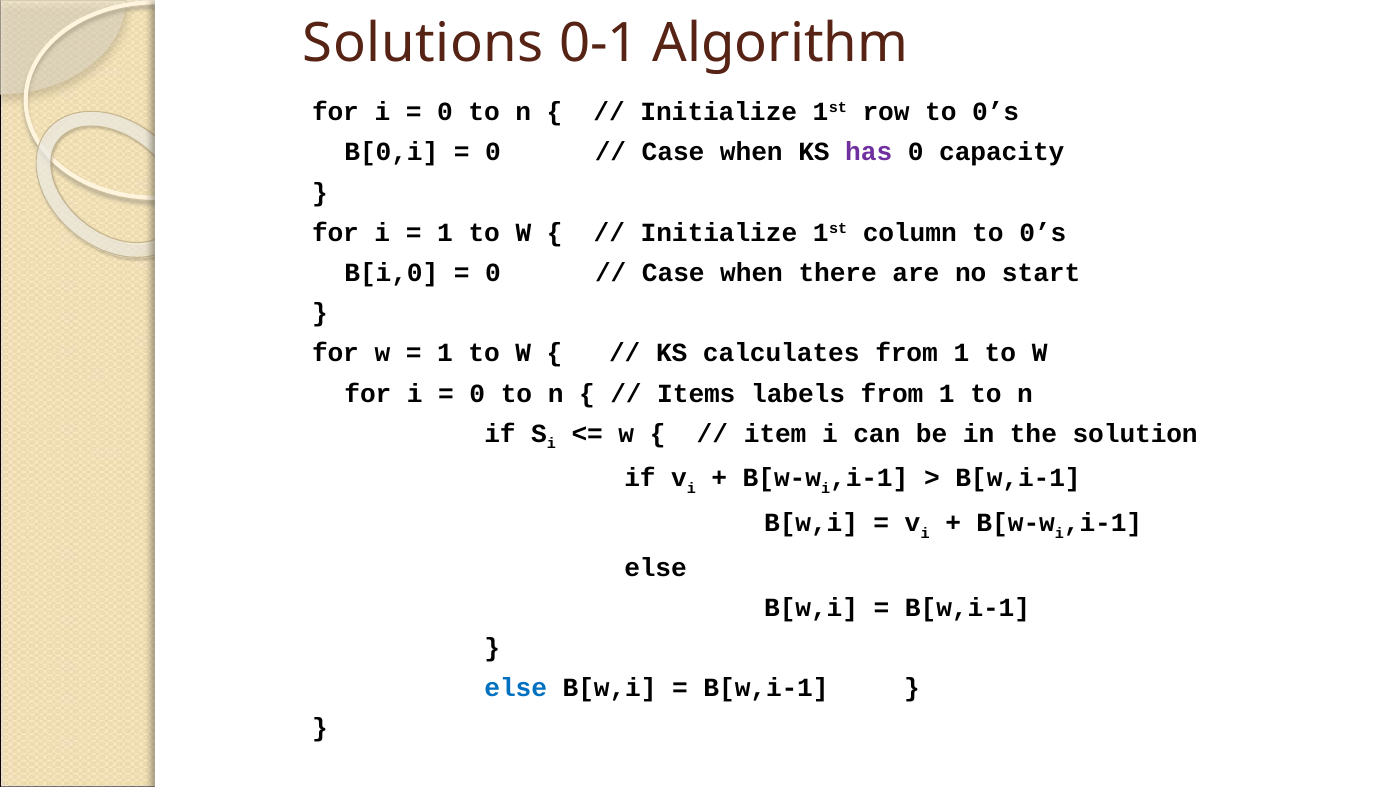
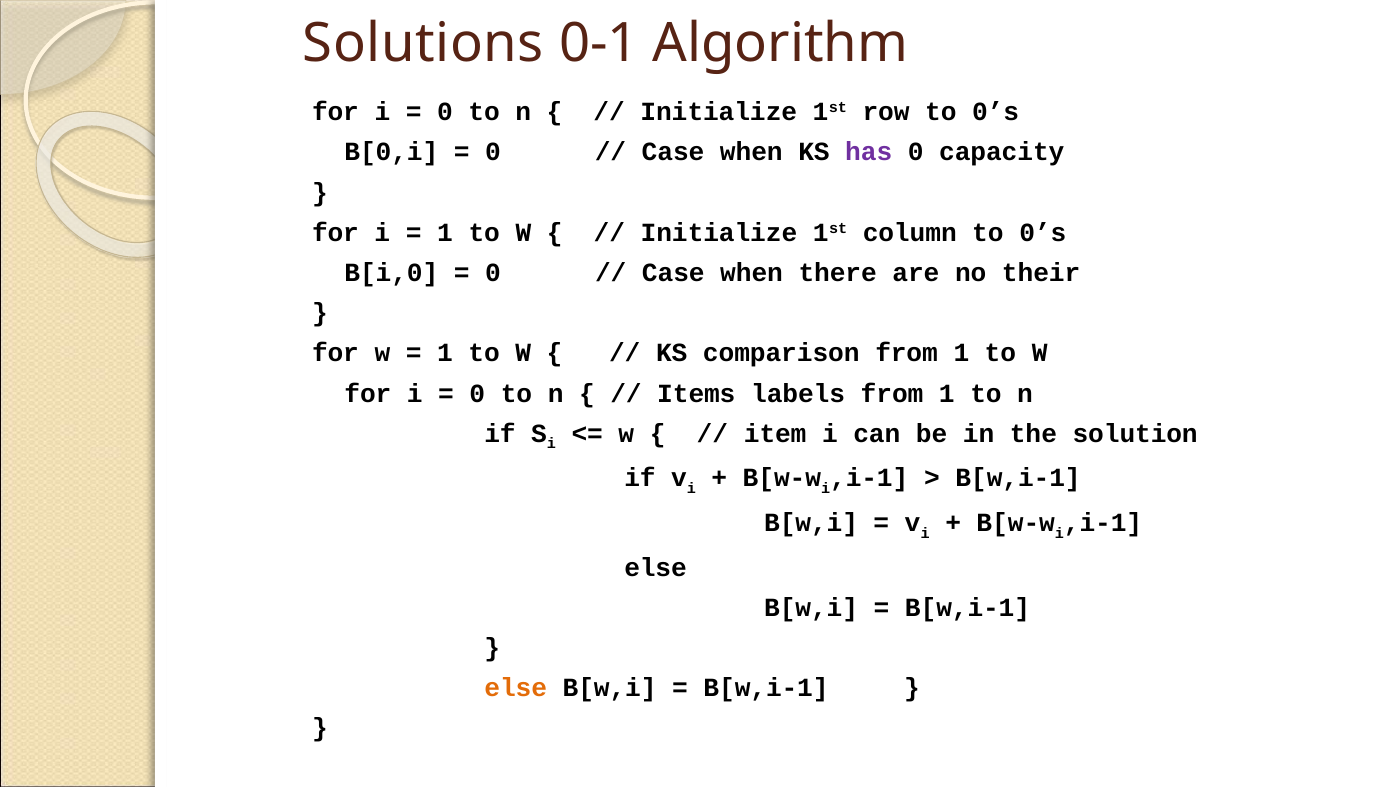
start: start -> their
calculates: calculates -> comparison
else at (516, 688) colour: blue -> orange
